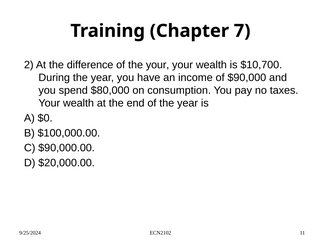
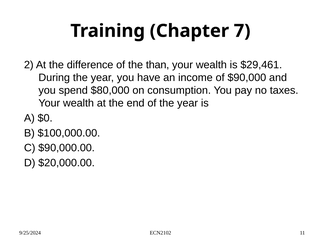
the your: your -> than
$10,700: $10,700 -> $29,461
